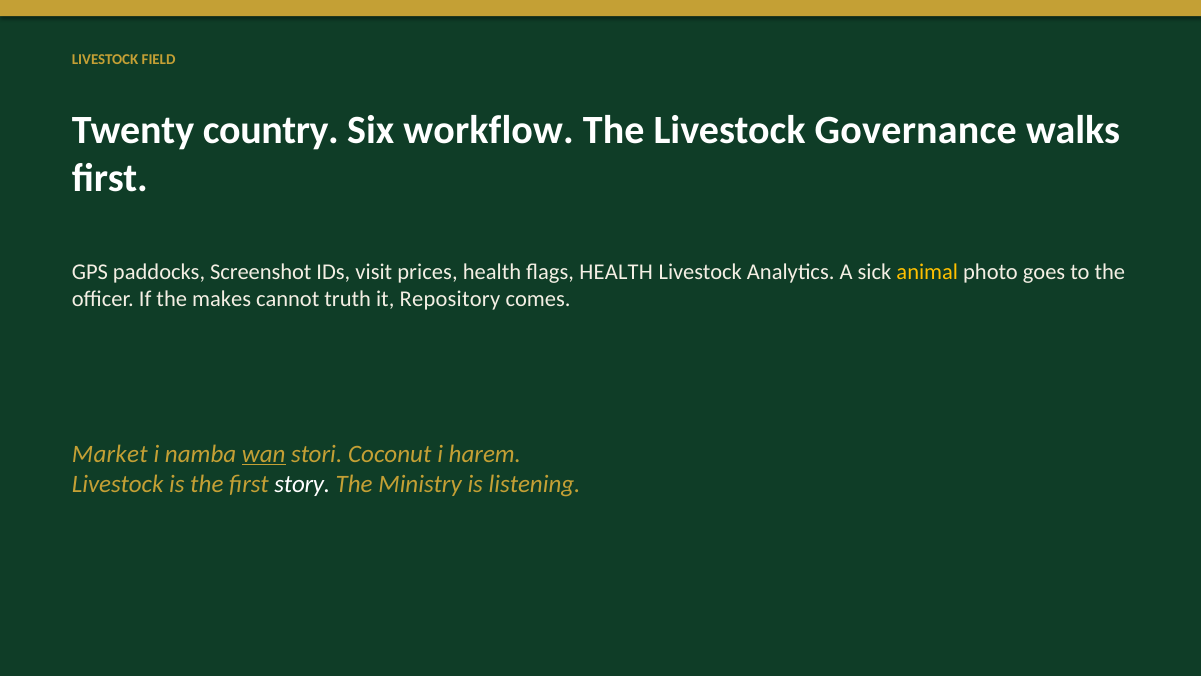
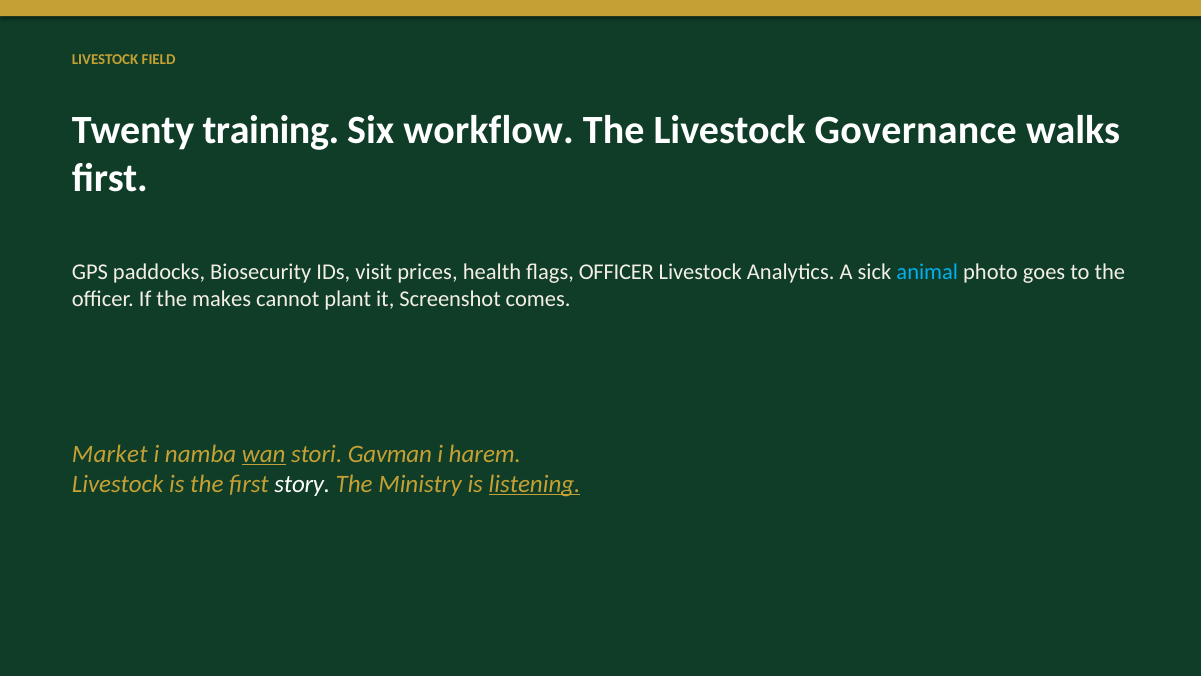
country: country -> training
Screenshot: Screenshot -> Biosecurity
flags HEALTH: HEALTH -> OFFICER
animal colour: yellow -> light blue
truth: truth -> plant
Repository: Repository -> Screenshot
Coconut: Coconut -> Gavman
listening underline: none -> present
